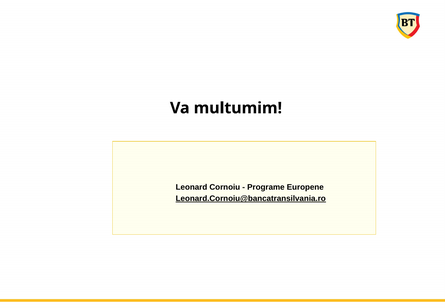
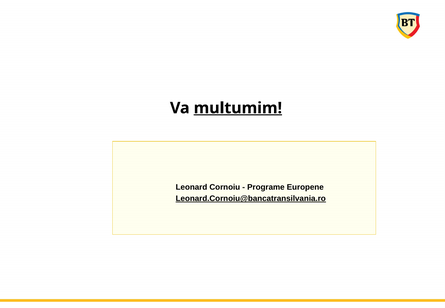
multumim underline: none -> present
